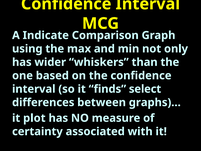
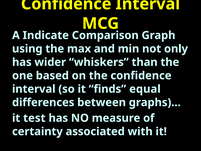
select: select -> equal
plot: plot -> test
